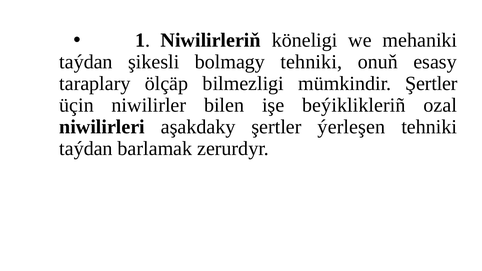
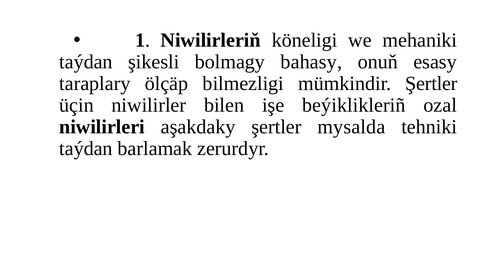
bolmagy tehniki: tehniki -> bahasy
ýerleşen: ýerleşen -> mysalda
